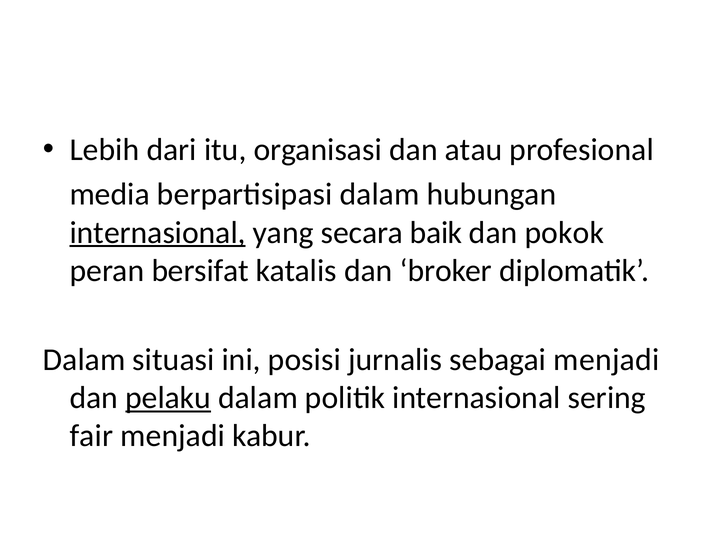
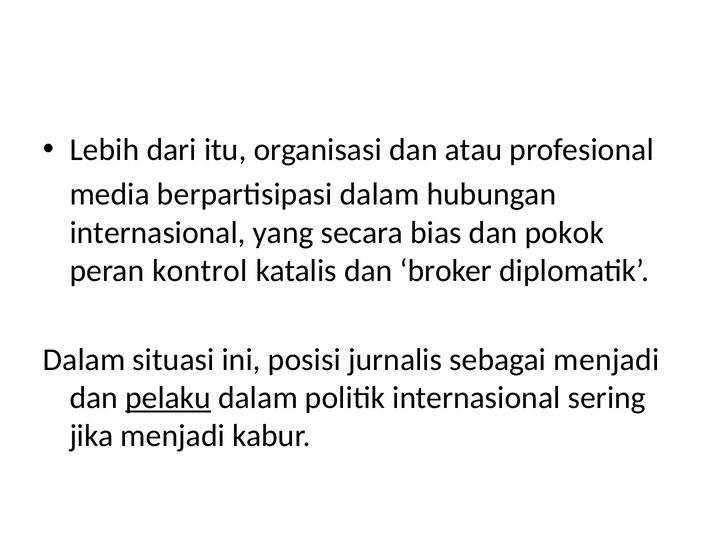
internasional at (158, 232) underline: present -> none
baik: baik -> bias
bersifat: bersifat -> kontrol
fair: fair -> jika
